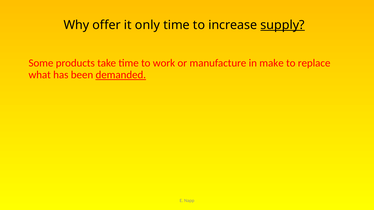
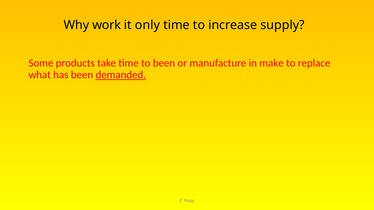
offer: offer -> work
supply underline: present -> none
to work: work -> been
